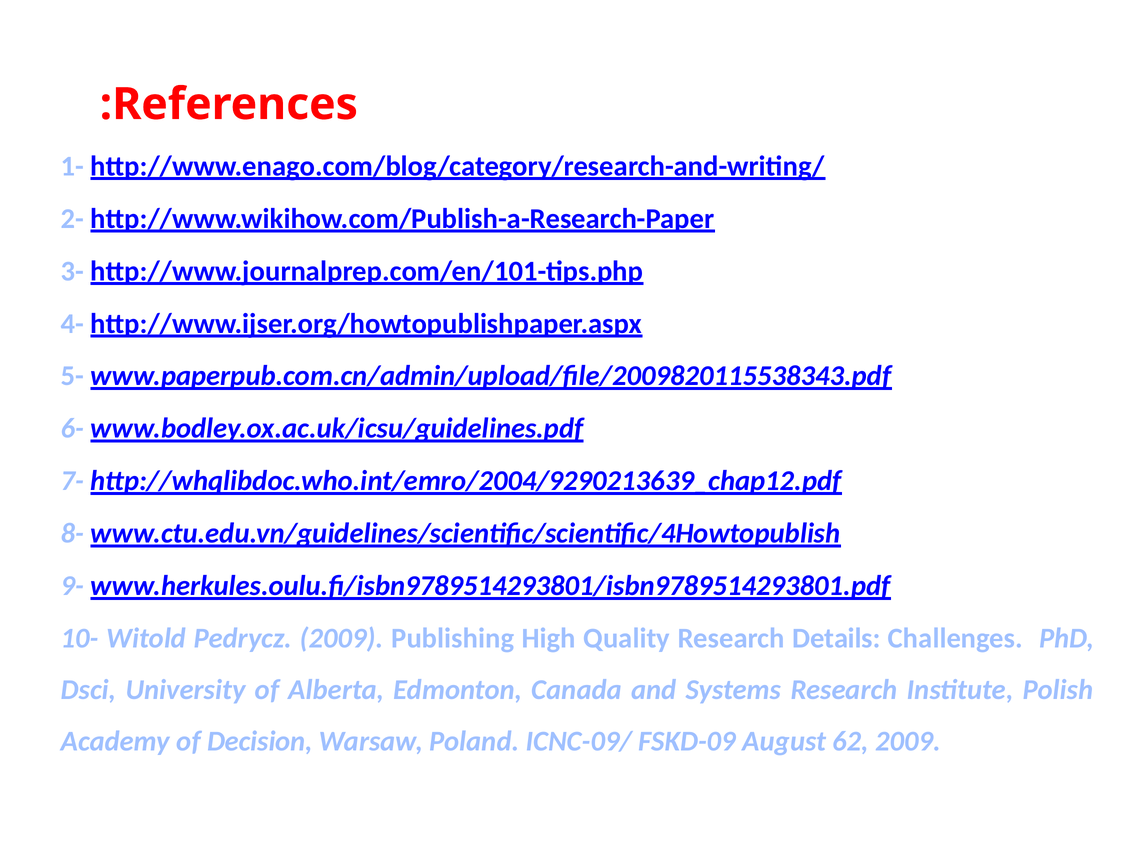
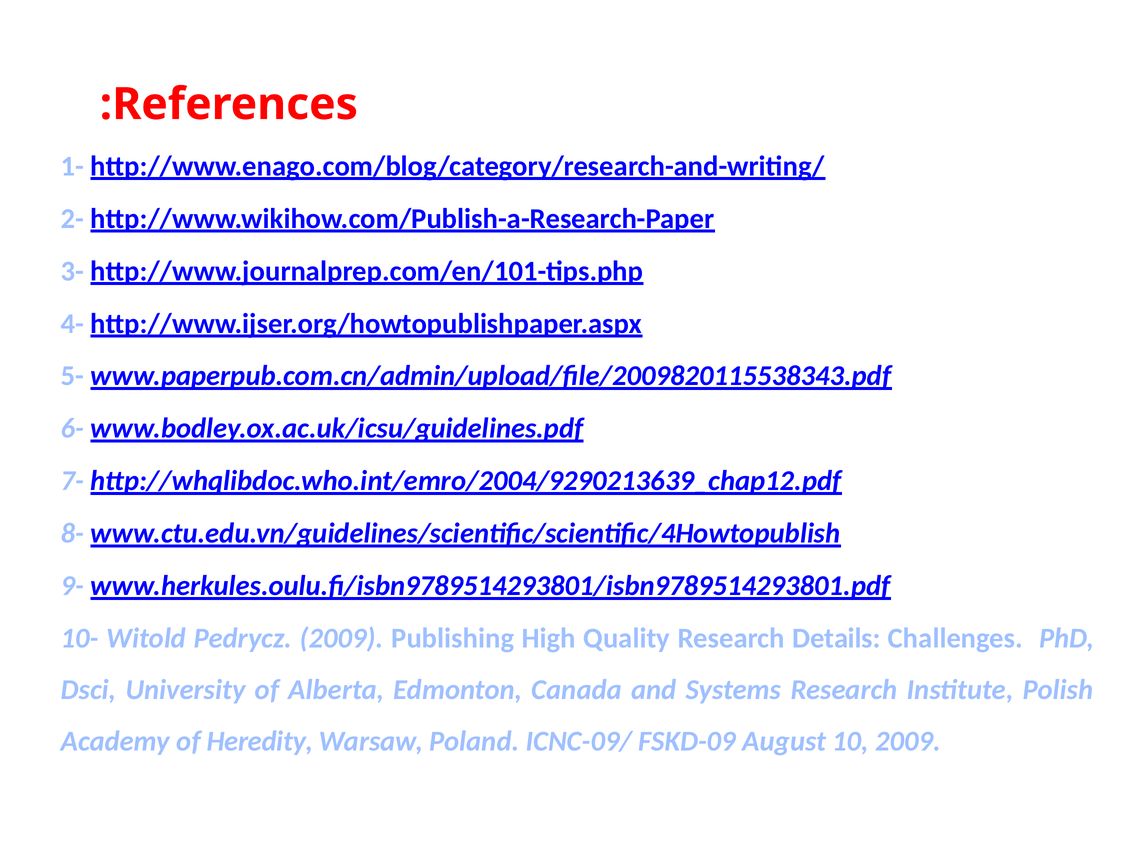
Decision: Decision -> Heredity
62: 62 -> 10
